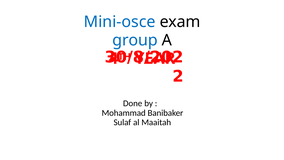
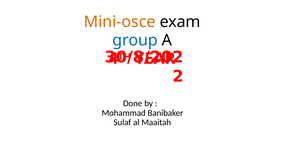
Mini-osce colour: blue -> orange
